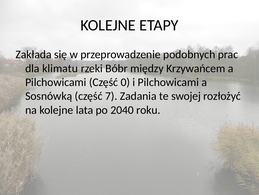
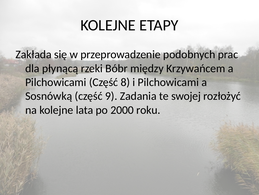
klimatu: klimatu -> płynącą
0: 0 -> 8
7: 7 -> 9
2040: 2040 -> 2000
